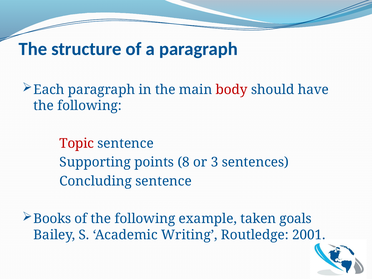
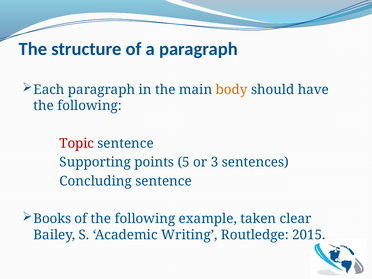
body colour: red -> orange
8: 8 -> 5
goals: goals -> clear
2001: 2001 -> 2015
